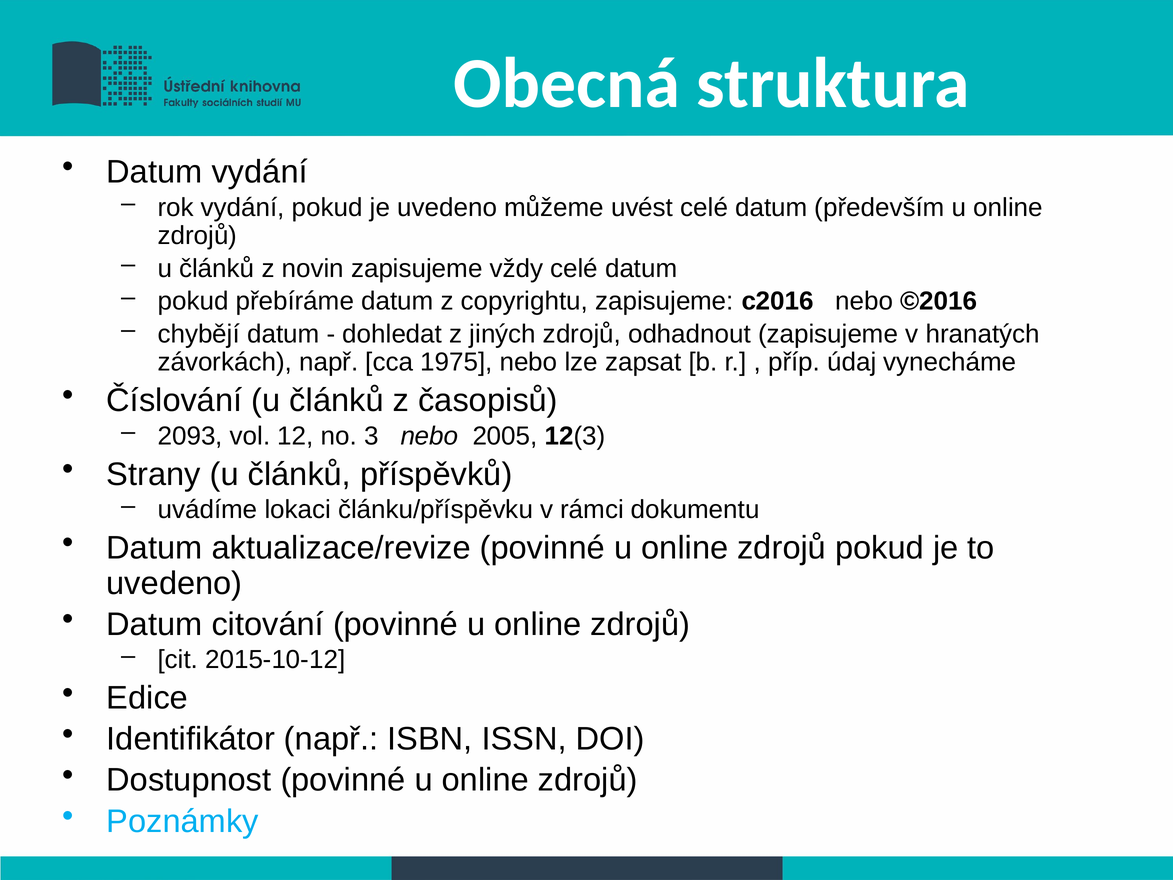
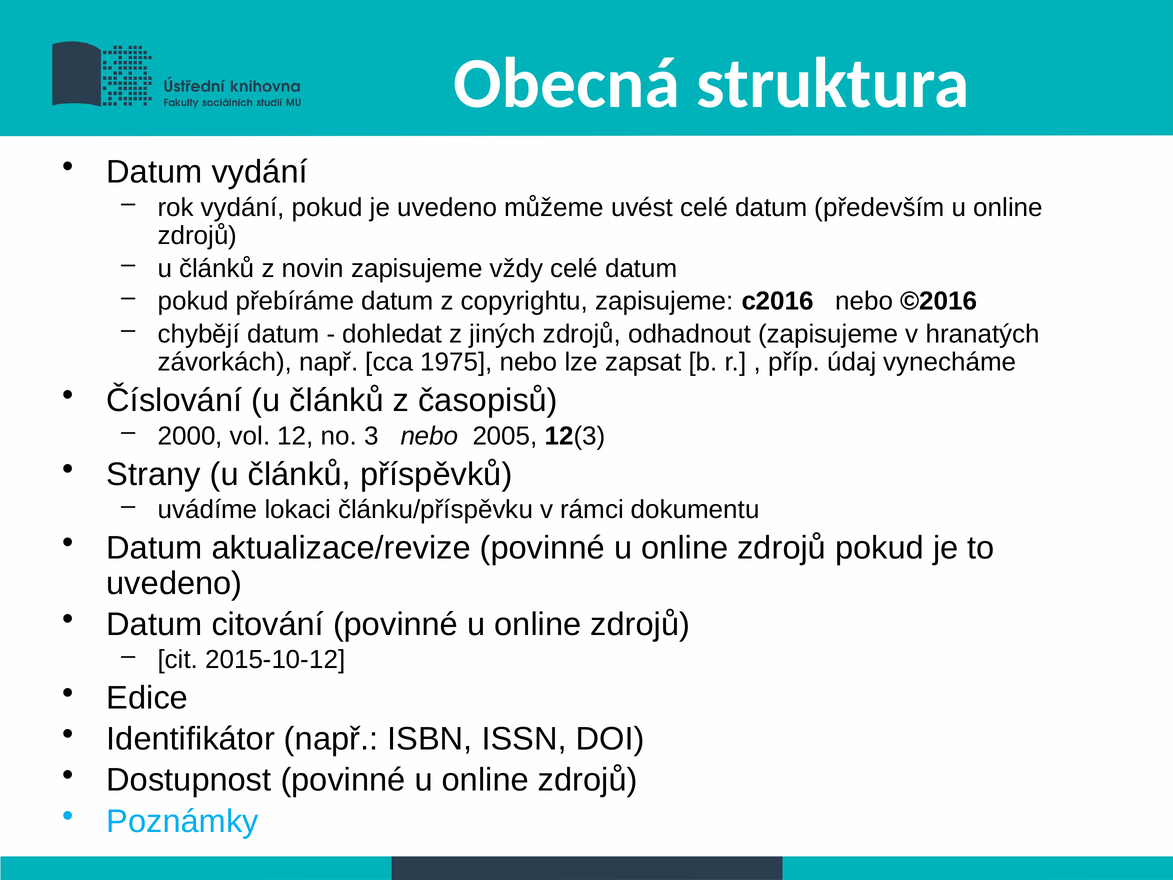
2093: 2093 -> 2000
